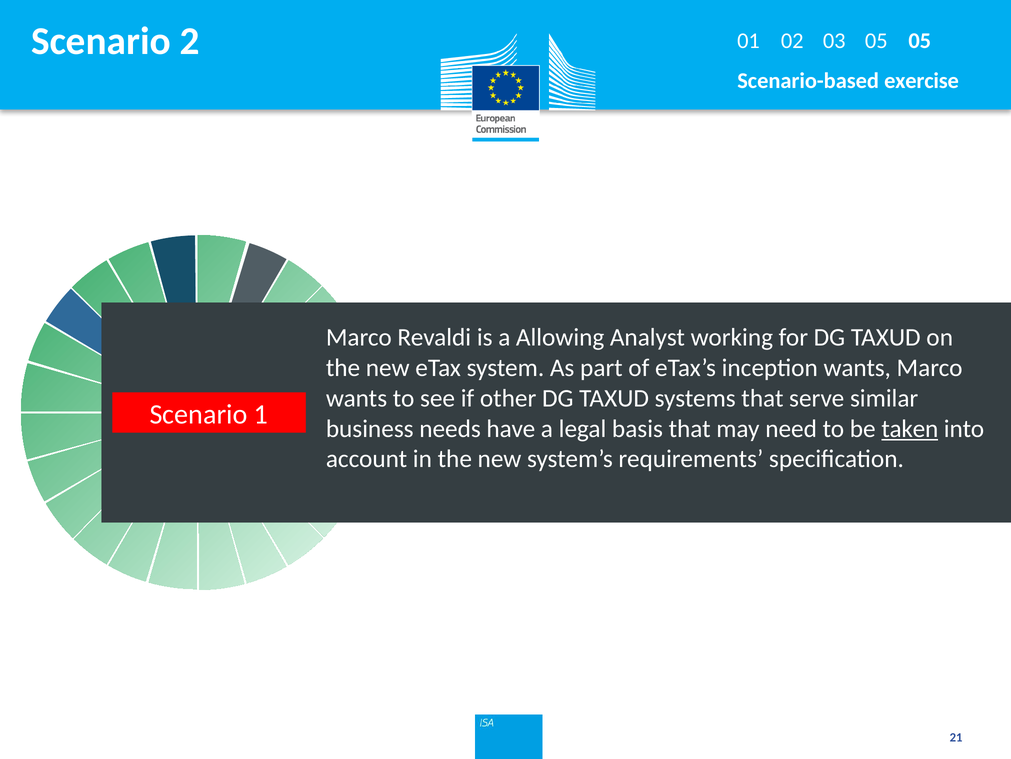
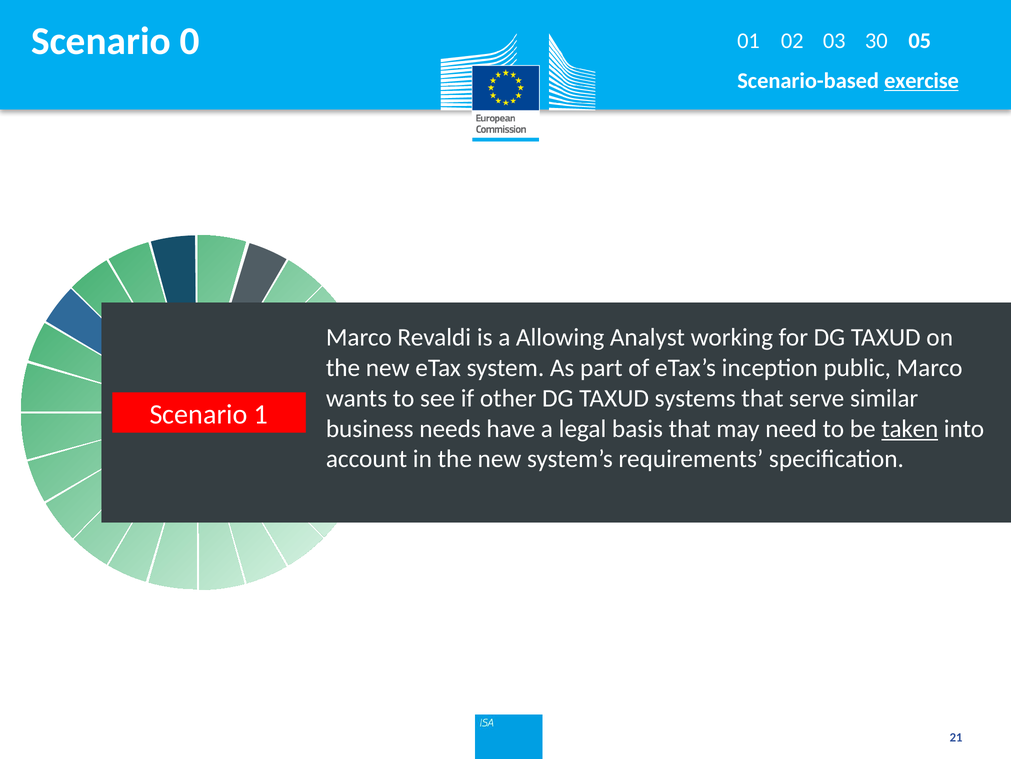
2: 2 -> 0
02 05: 05 -> 30
exercise underline: none -> present
inception wants: wants -> public
